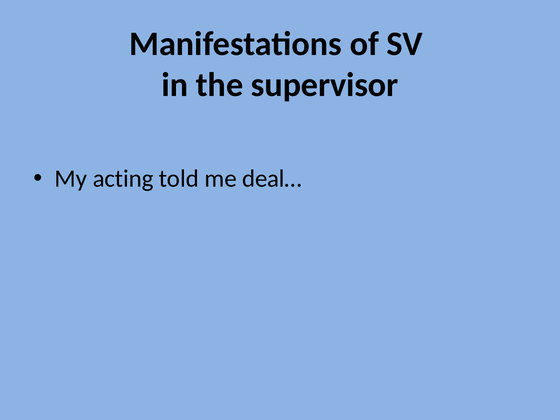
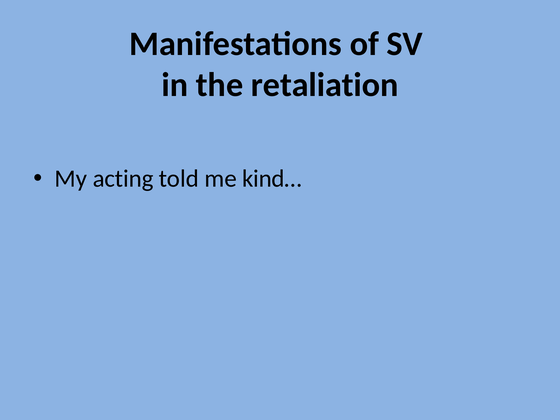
supervisor: supervisor -> retaliation
deal…: deal… -> kind…
